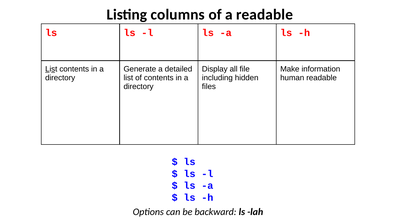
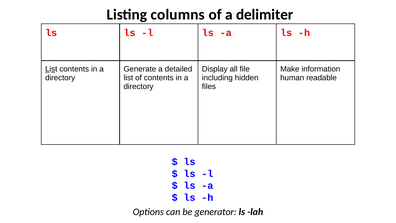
a readable: readable -> delimiter
backward: backward -> generator
